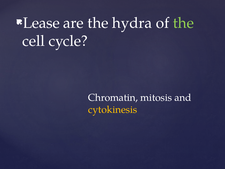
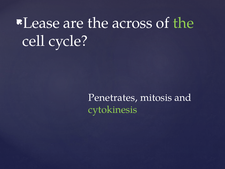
hydra: hydra -> across
Chromatin: Chromatin -> Penetrates
cytokinesis colour: yellow -> light green
